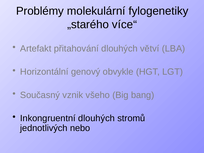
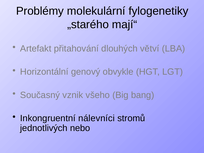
více“: více“ -> mají“
Inkongruentní dlouhých: dlouhých -> nálevníci
